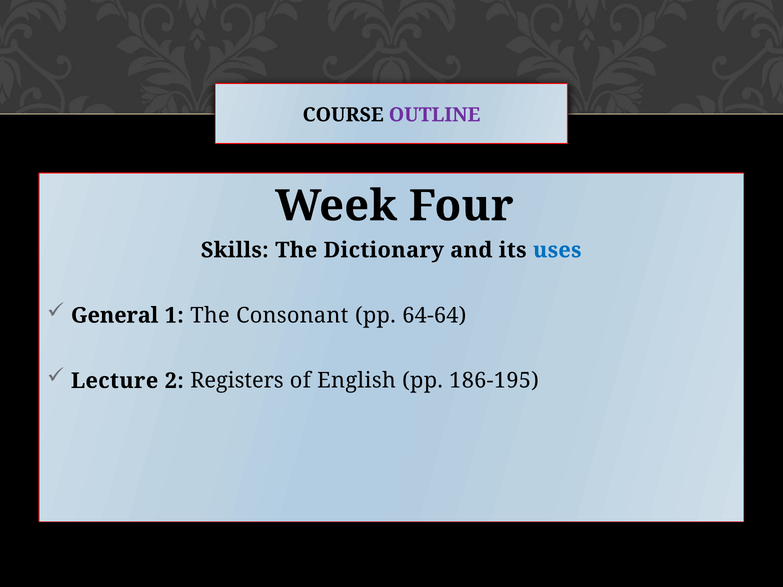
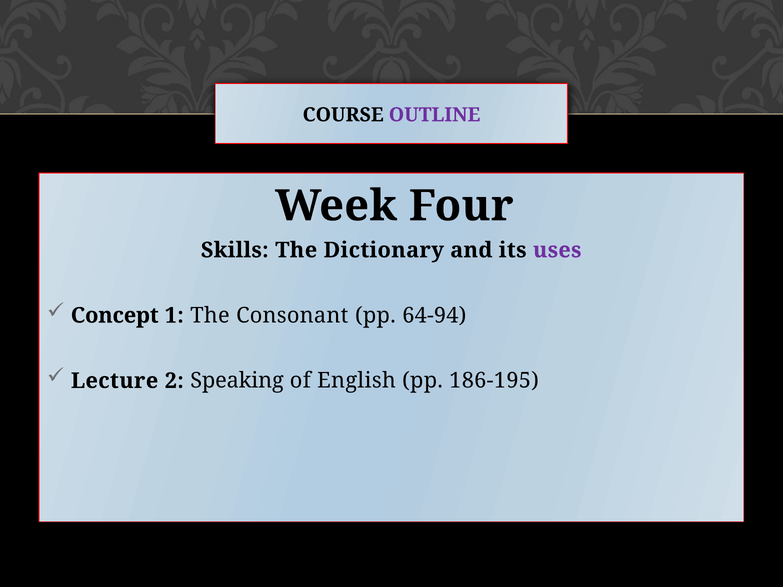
uses colour: blue -> purple
General: General -> Concept
64-64: 64-64 -> 64-94
Registers: Registers -> Speaking
